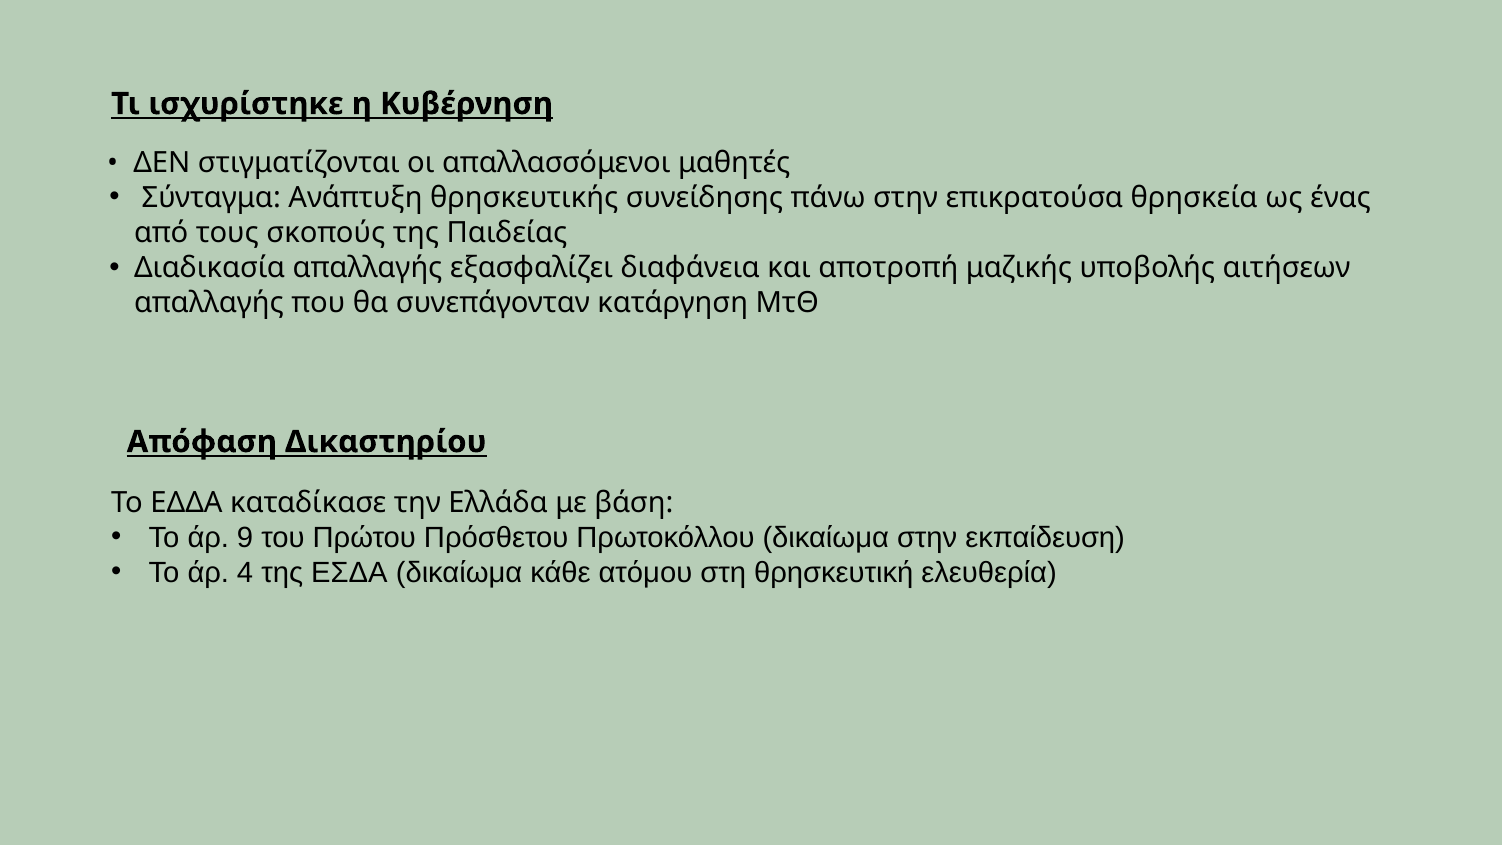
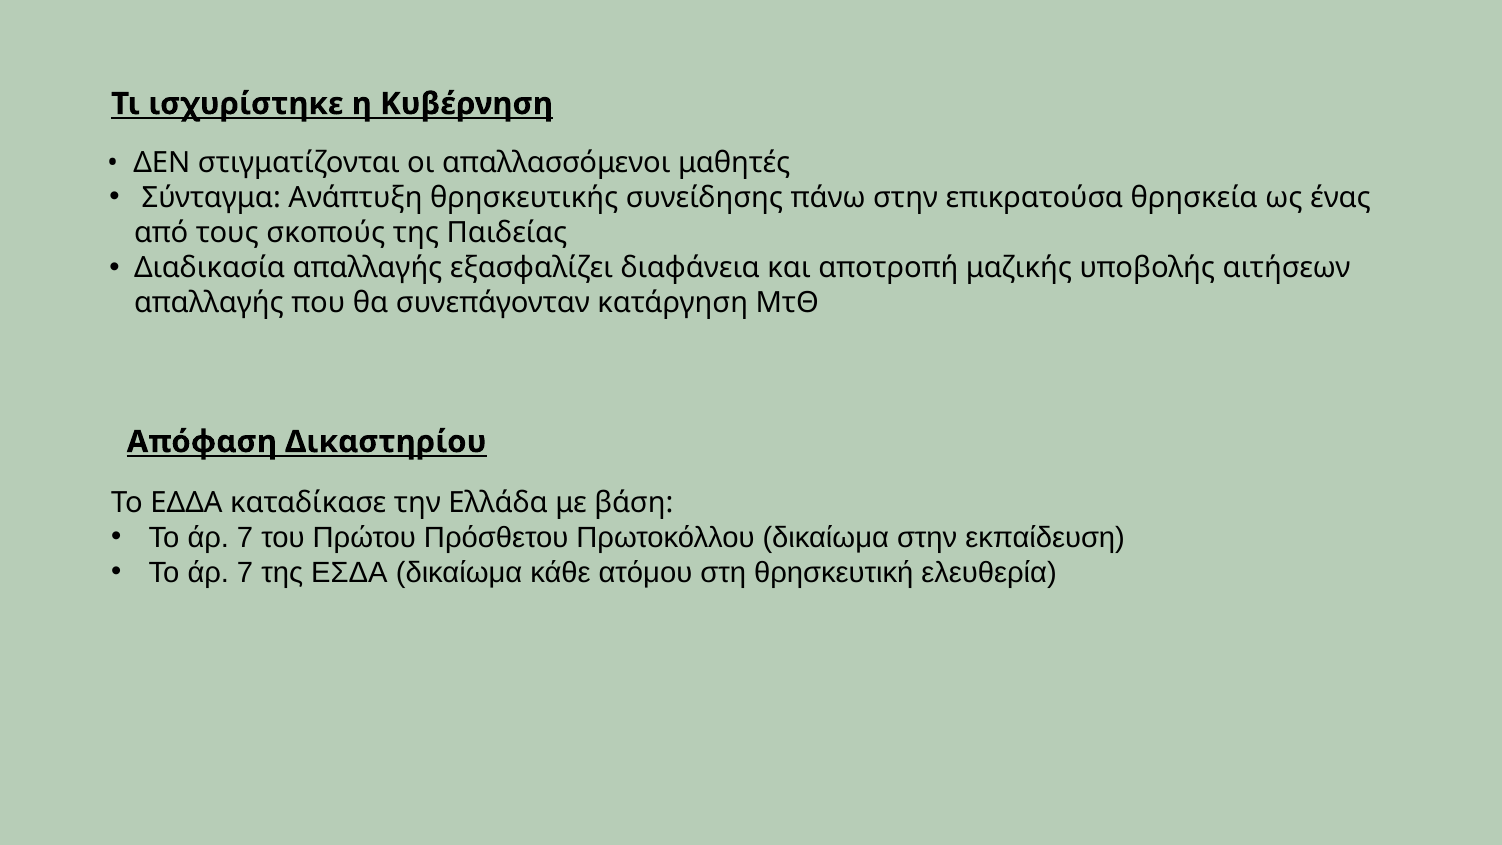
9 at (245, 538): 9 -> 7
4 at (245, 573): 4 -> 7
